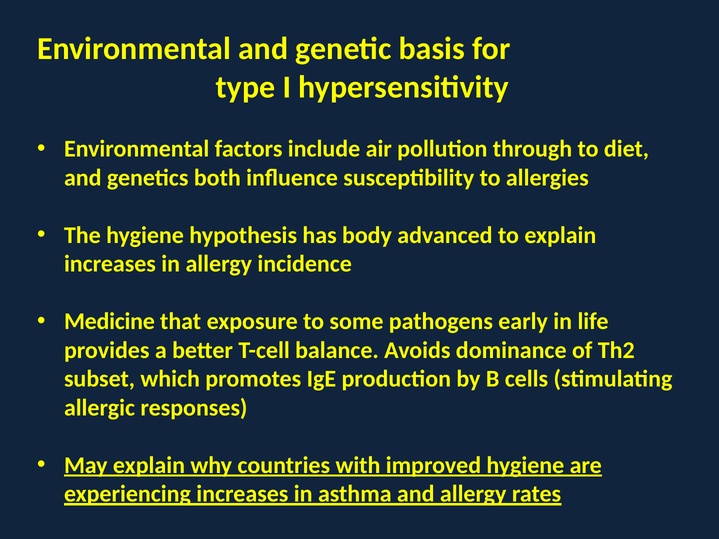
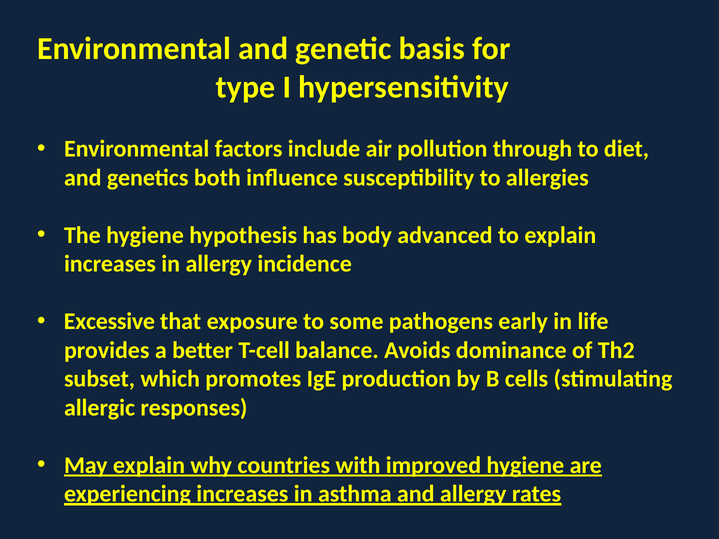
Medicine: Medicine -> Excessive
